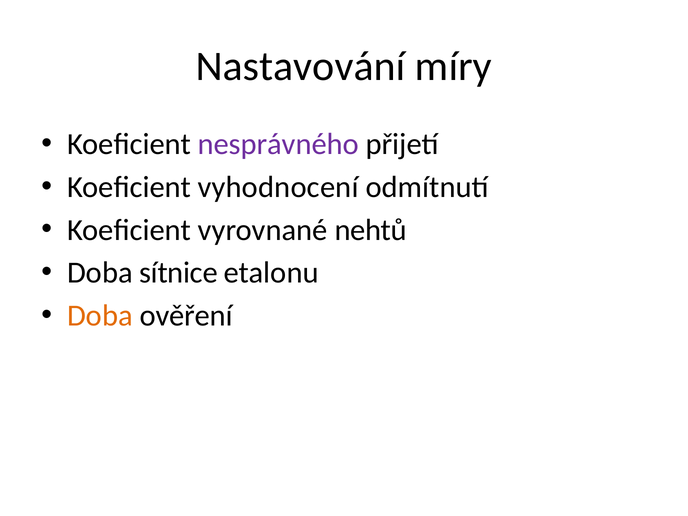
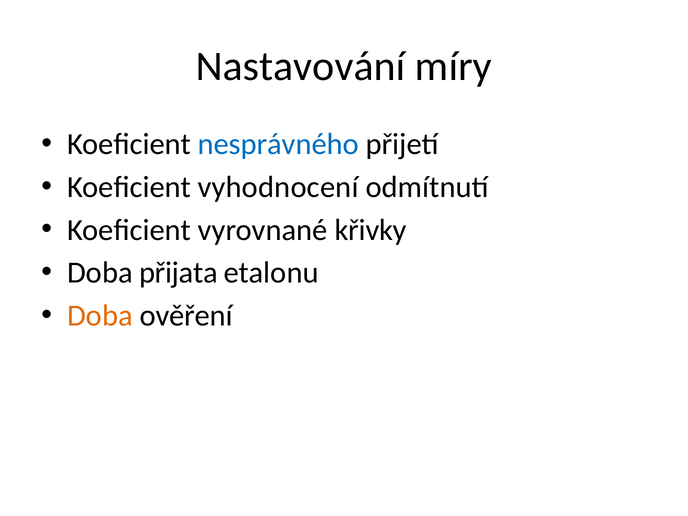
nesprávného colour: purple -> blue
nehtů: nehtů -> křivky
sítnice: sítnice -> přijata
